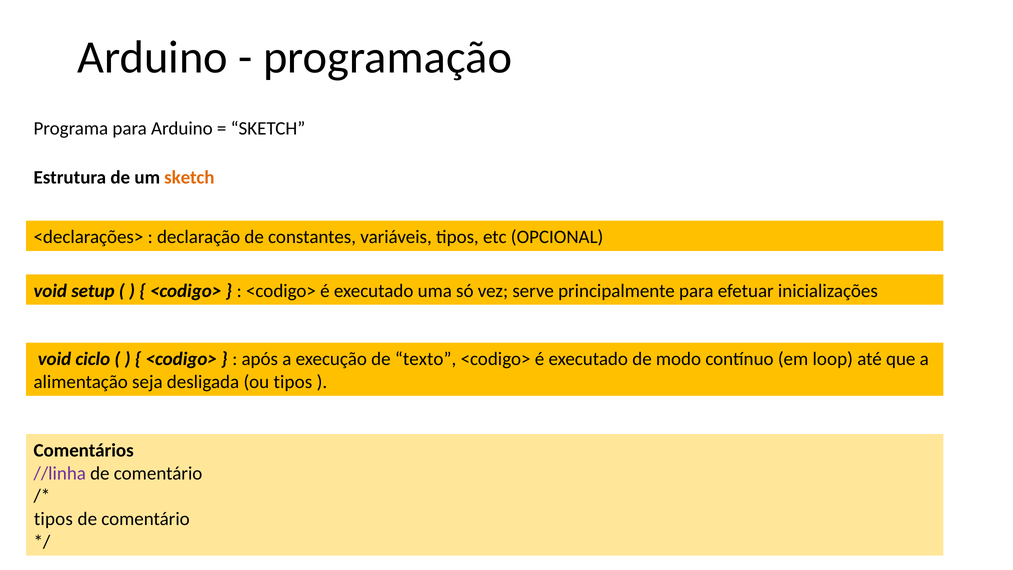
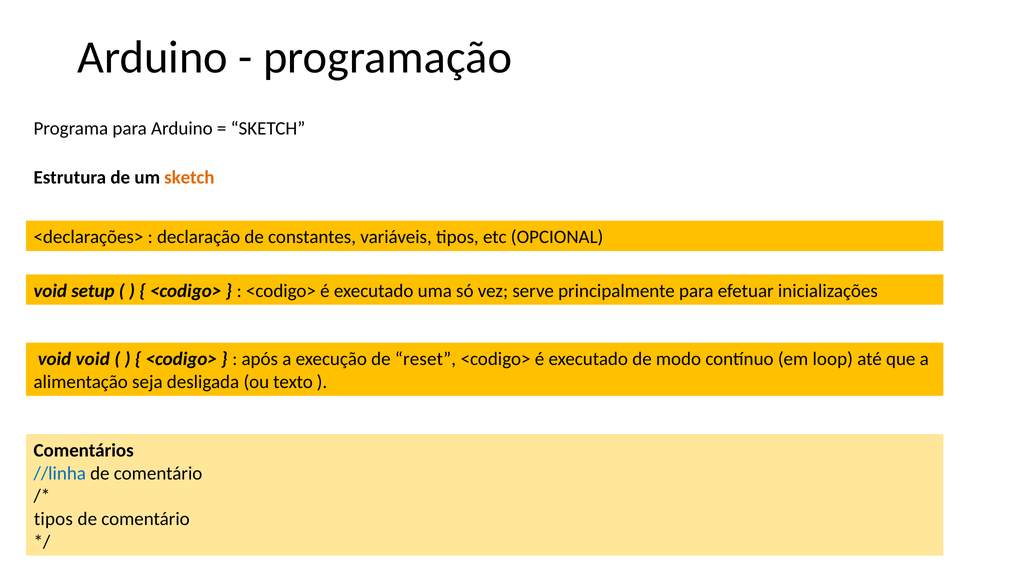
void ciclo: ciclo -> void
texto: texto -> reset
ou tipos: tipos -> texto
//linha colour: purple -> blue
